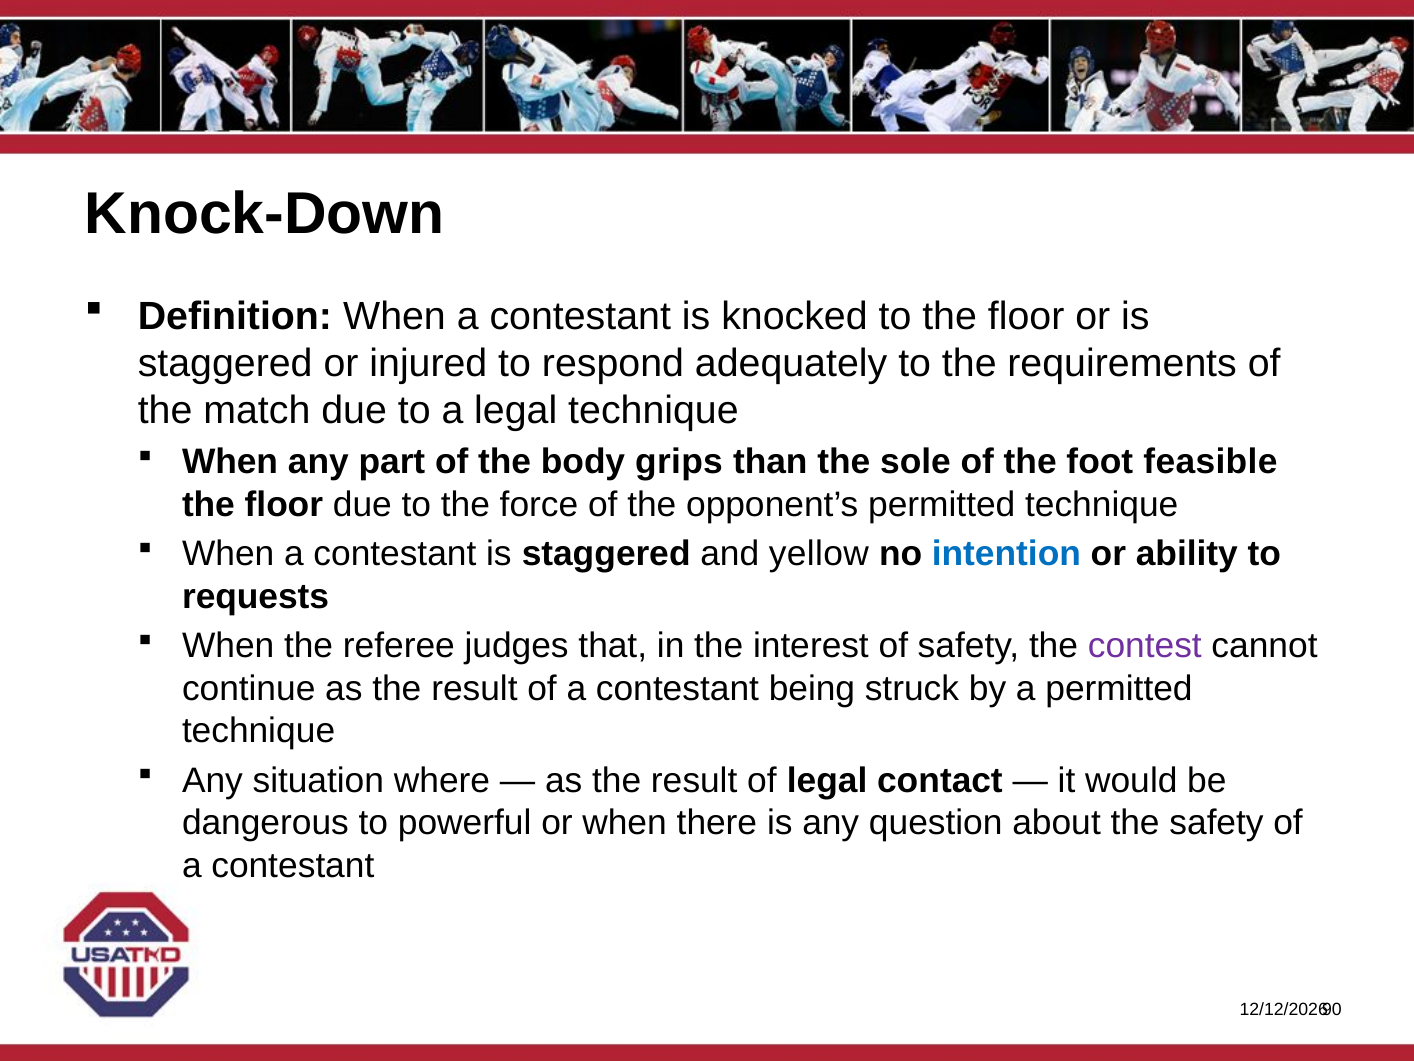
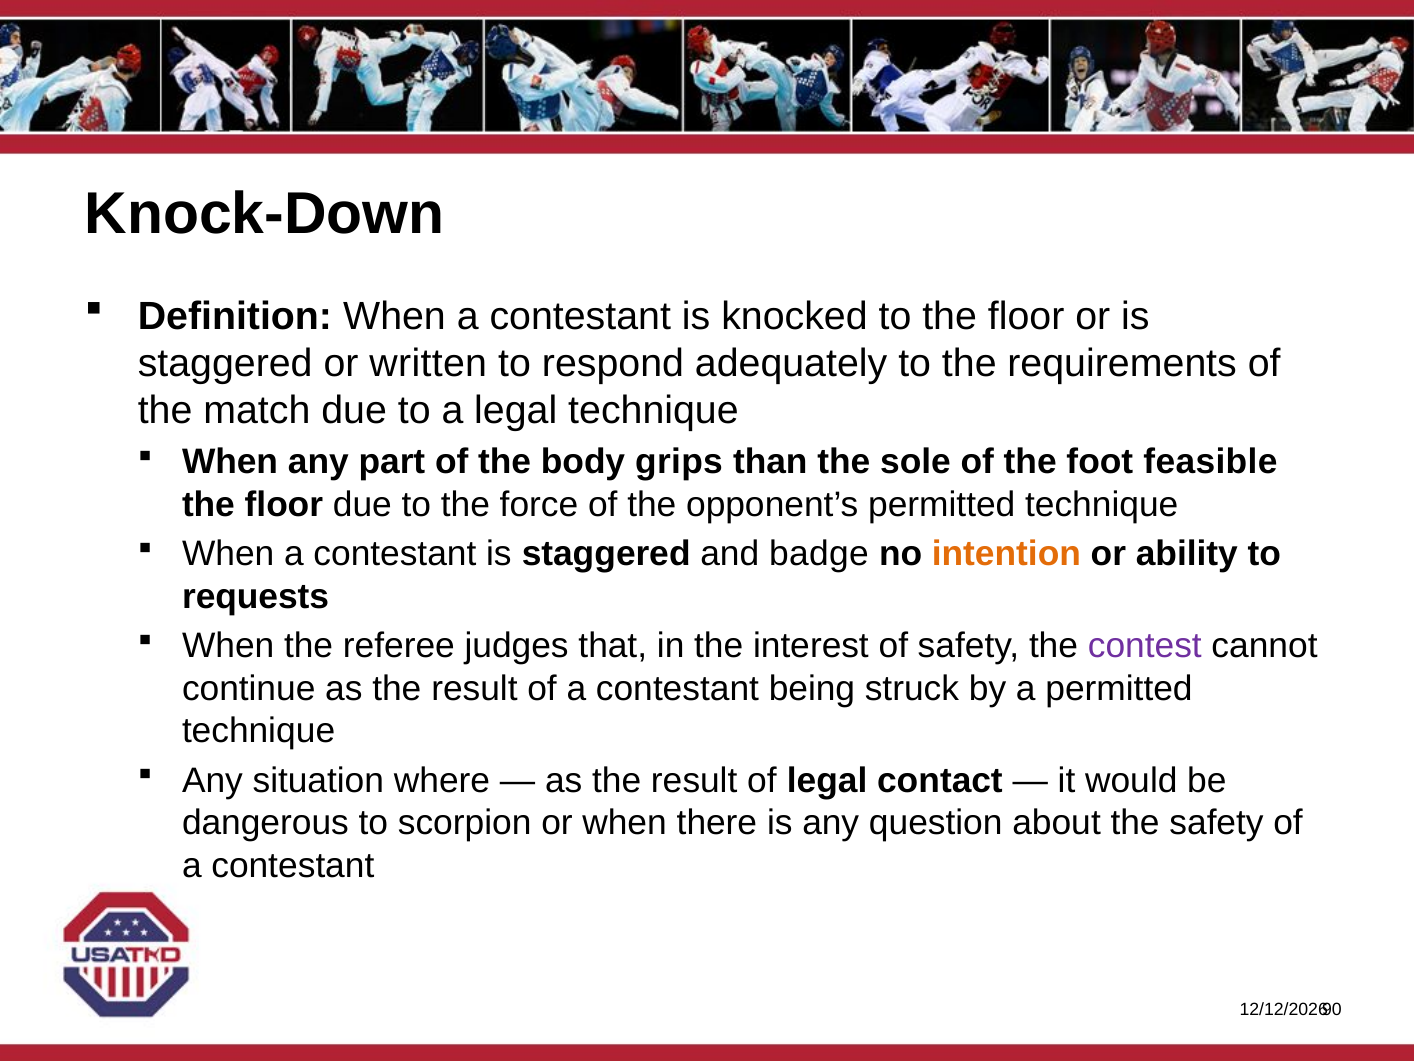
injured: injured -> written
yellow: yellow -> badge
intention colour: blue -> orange
powerful: powerful -> scorpion
